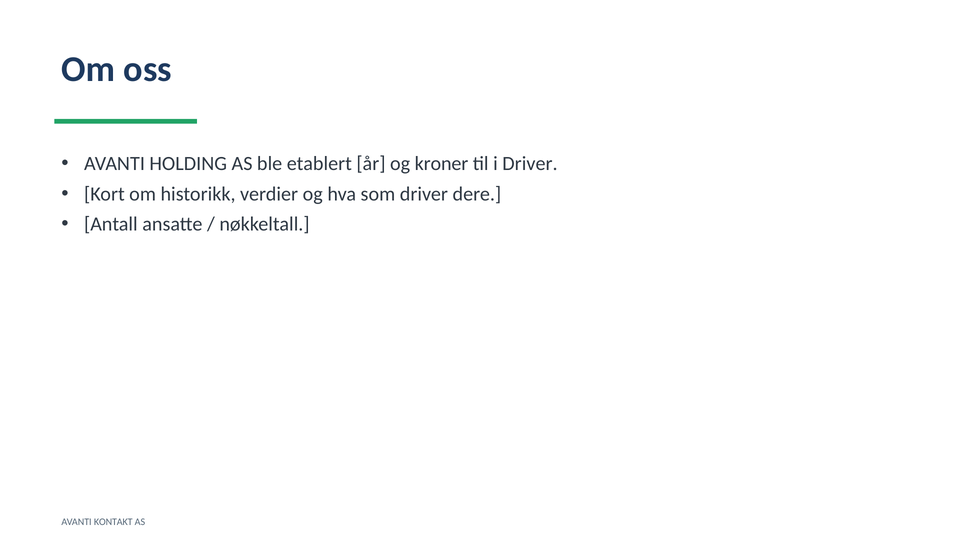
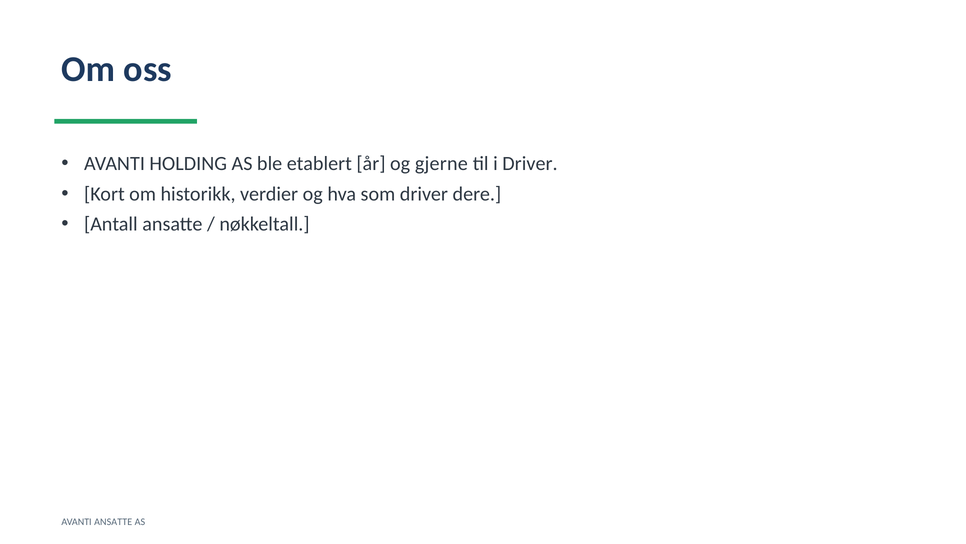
kroner: kroner -> gjerne
AVANTI KONTAKT: KONTAKT -> ANSATTE
